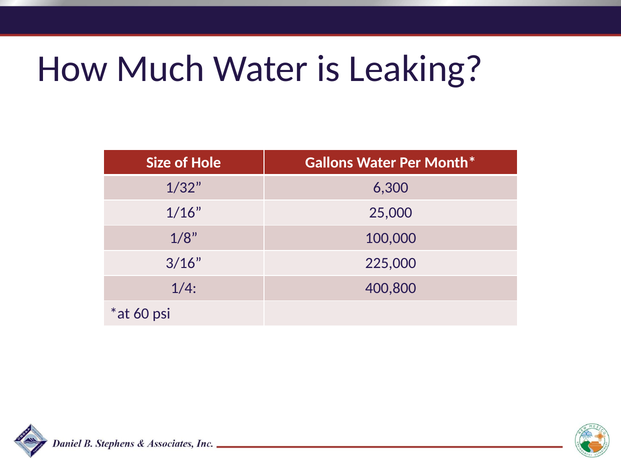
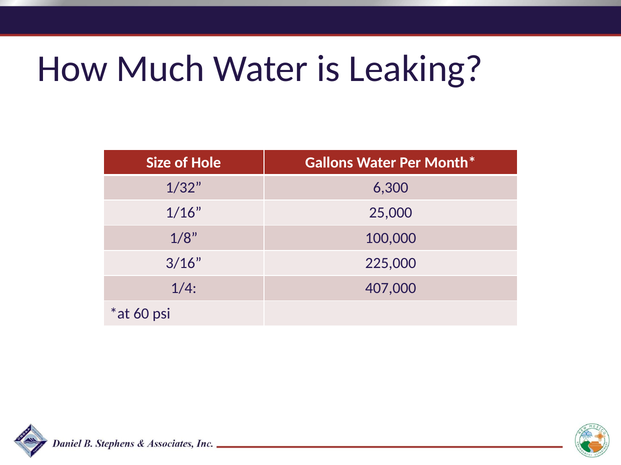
400,800: 400,800 -> 407,000
